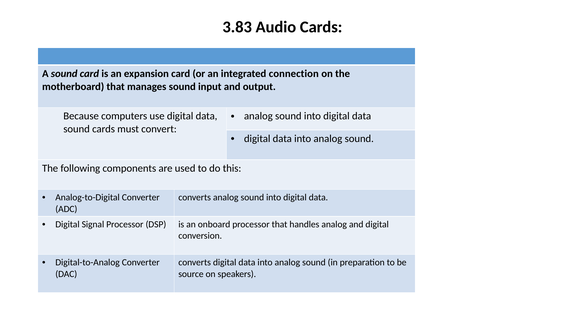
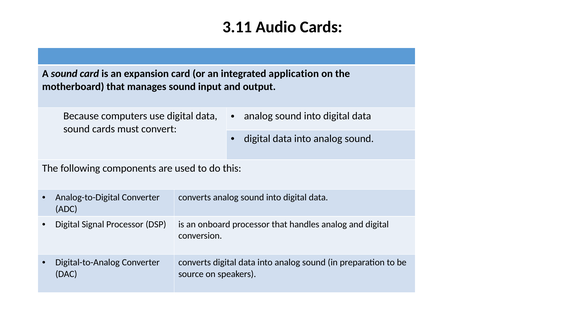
3.83: 3.83 -> 3.11
connection: connection -> application
